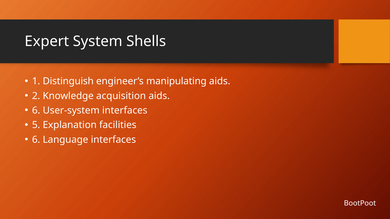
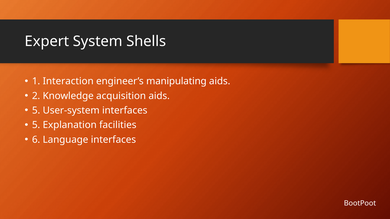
Distinguish: Distinguish -> Interaction
6 at (36, 111): 6 -> 5
